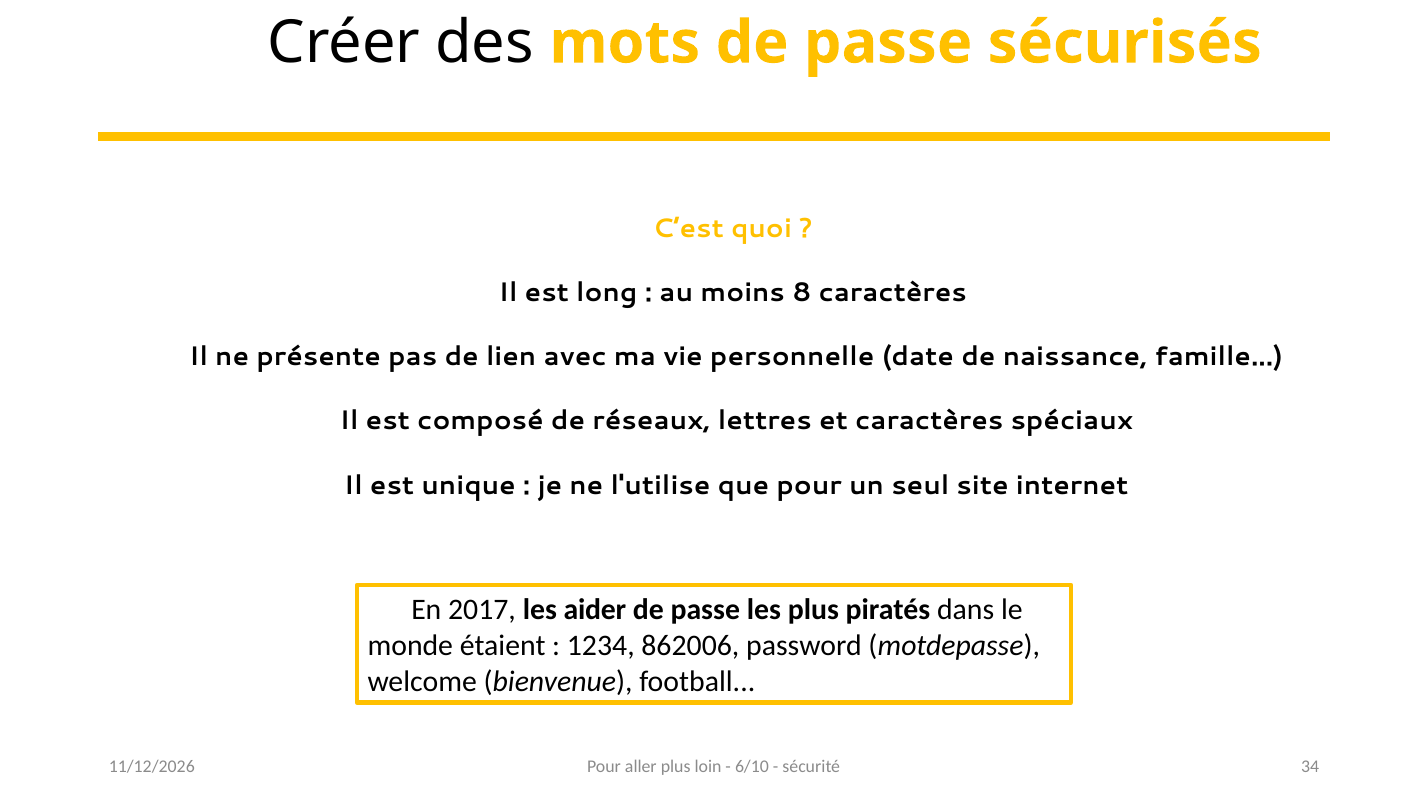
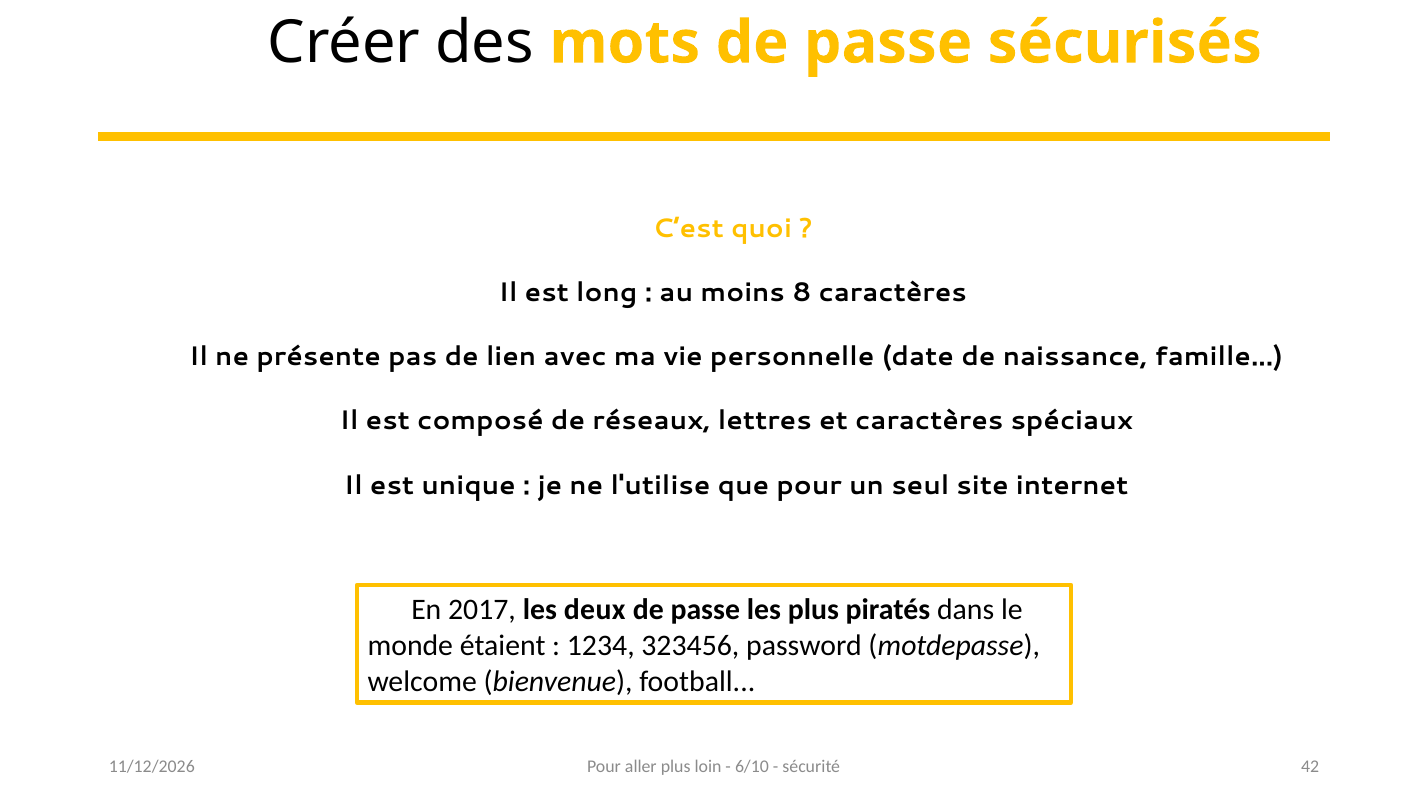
aider: aider -> deux
862006: 862006 -> 323456
34: 34 -> 42
